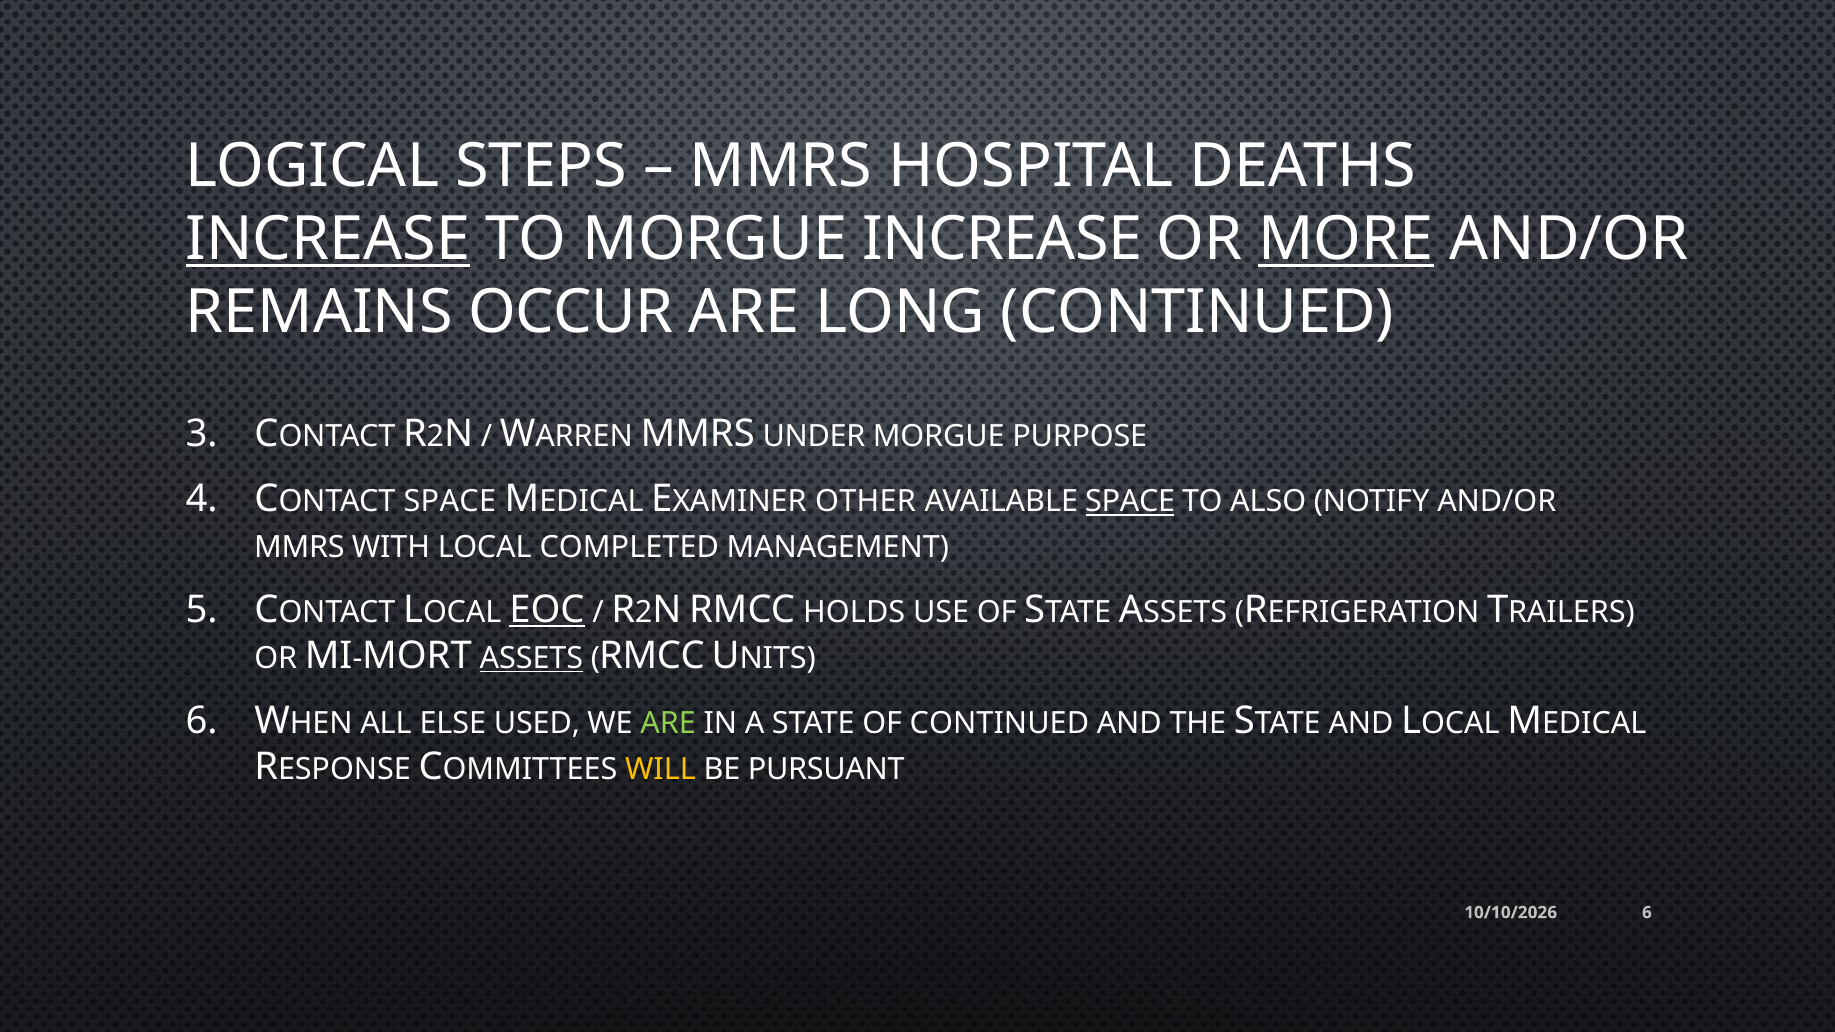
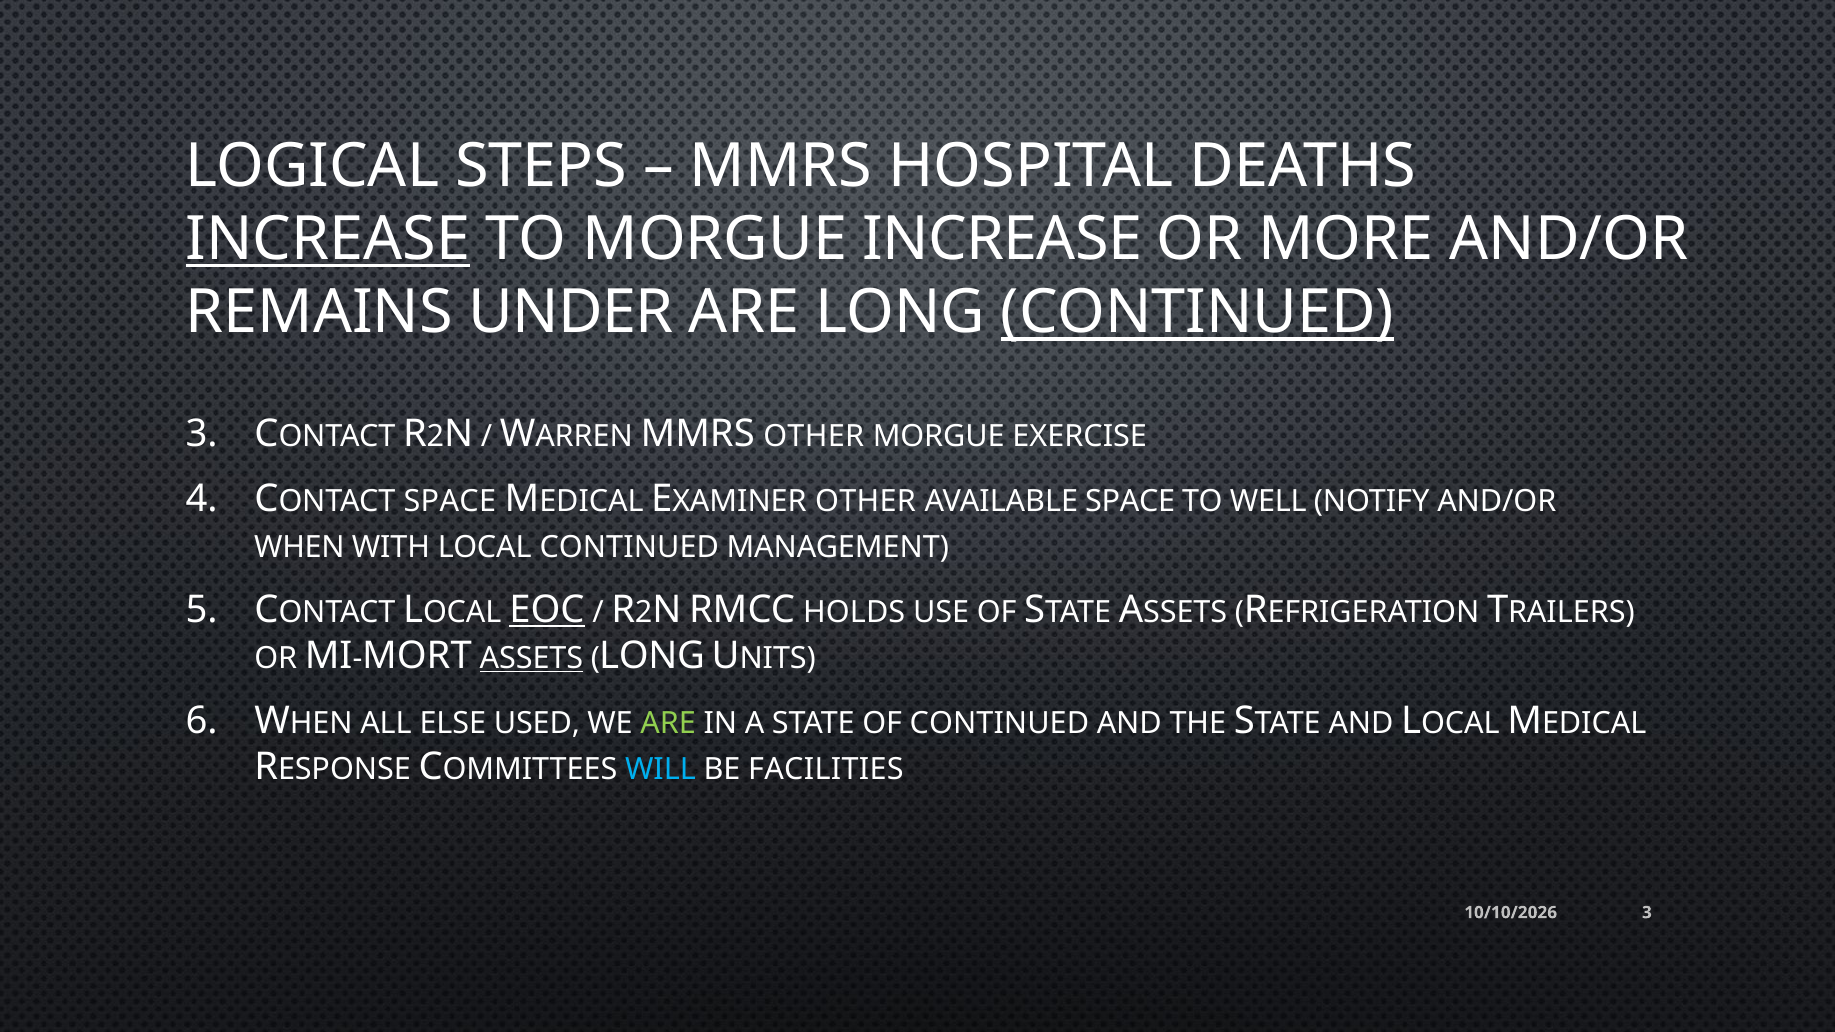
MORE underline: present -> none
OCCUR: OCCUR -> UNDER
CONTINUED at (1198, 313) underline: none -> present
MMRS UNDER: UNDER -> OTHER
PURPOSE: PURPOSE -> EXERCISE
SPACE at (1130, 502) underline: present -> none
ALSO: ALSO -> WELL
MMRS at (299, 547): MMRS -> WHEN
LOCAL COMPLETED: COMPLETED -> CONTINUED
RMCC at (652, 656): RMCC -> LONG
WILL colour: yellow -> light blue
PURSUANT: PURSUANT -> FACILITIES
6 at (1647, 913): 6 -> 3
